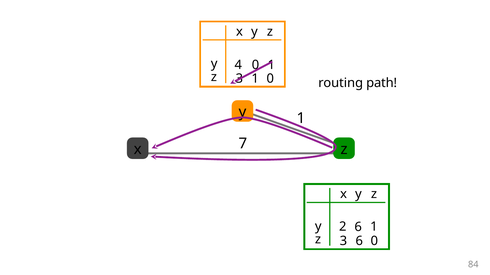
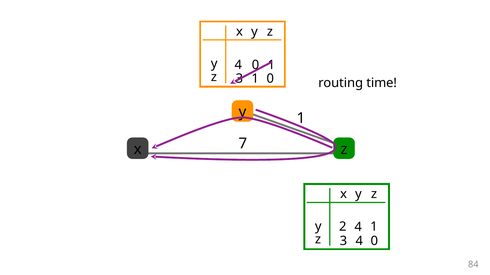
path: path -> time
2 6: 6 -> 4
3 6: 6 -> 4
